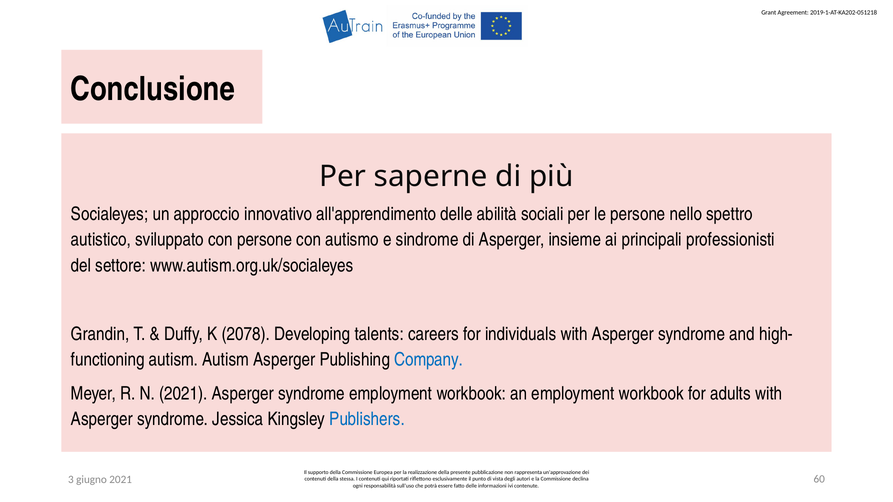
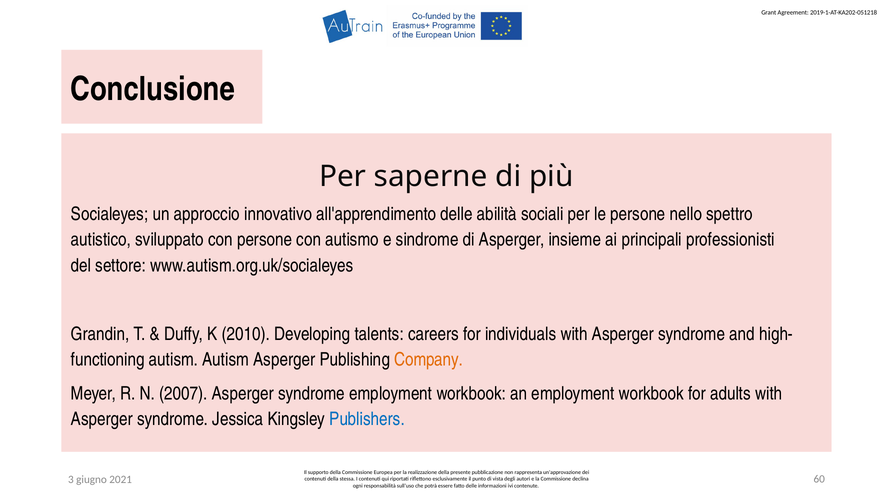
2078: 2078 -> 2010
Company colour: blue -> orange
N 2021: 2021 -> 2007
